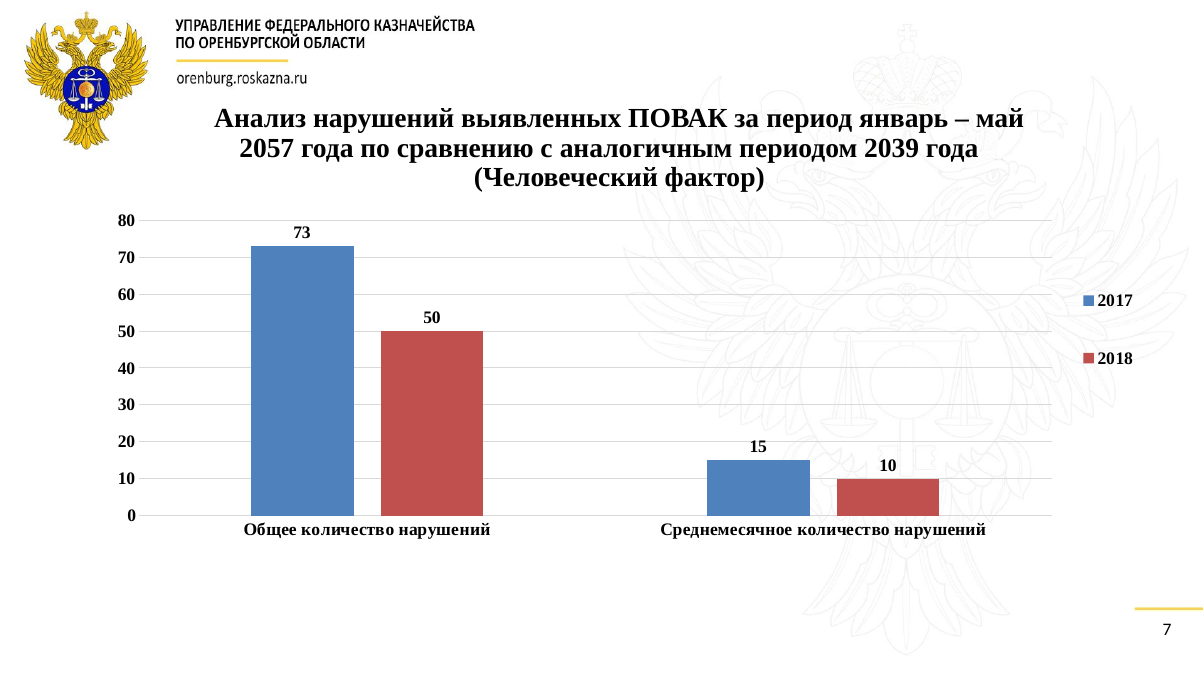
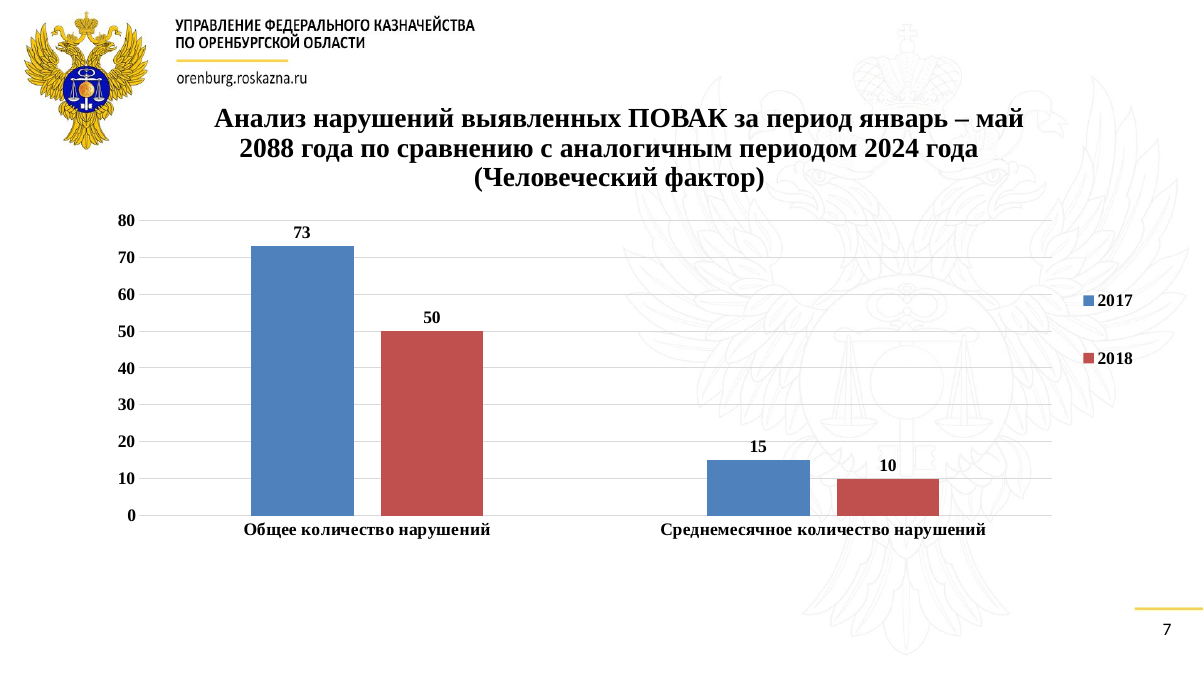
2057: 2057 -> 2088
2039: 2039 -> 2024
